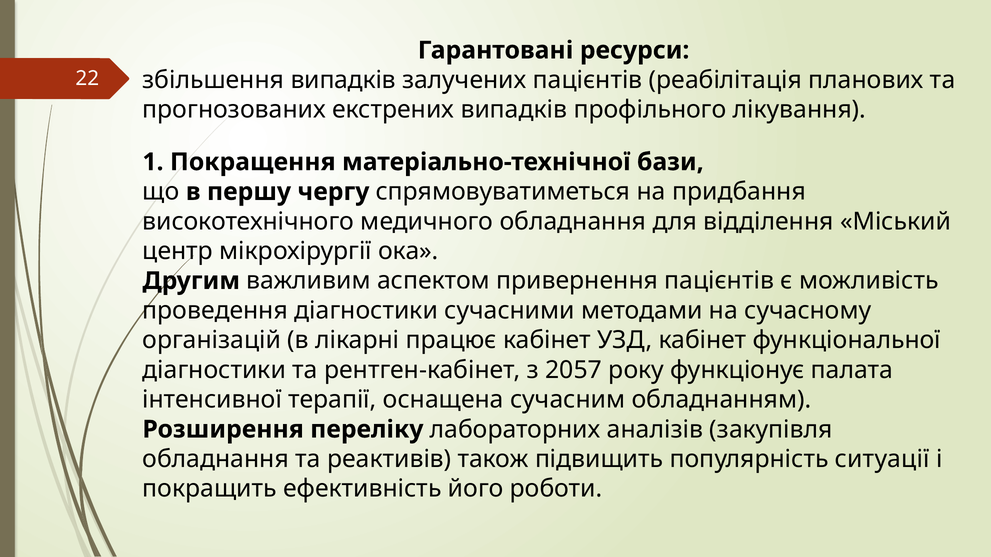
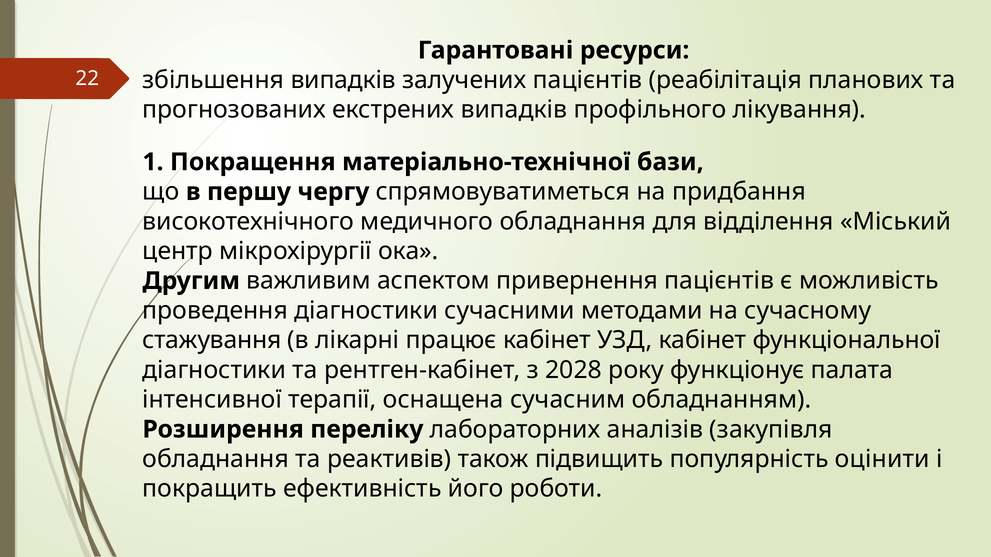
організацій: організацій -> стажування
2057: 2057 -> 2028
ситуації: ситуації -> оцінити
